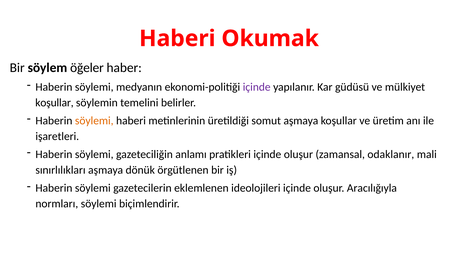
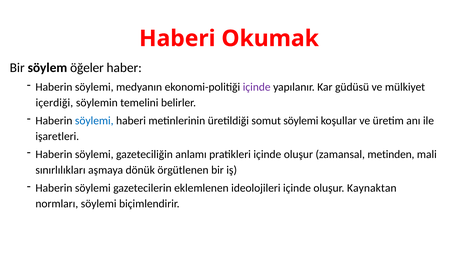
koşullar at (54, 102): koşullar -> içerdiği
söylemi at (94, 120) colour: orange -> blue
somut aşmaya: aşmaya -> söylemi
odaklanır: odaklanır -> metinden
Aracılığıyla: Aracılığıyla -> Kaynaktan
